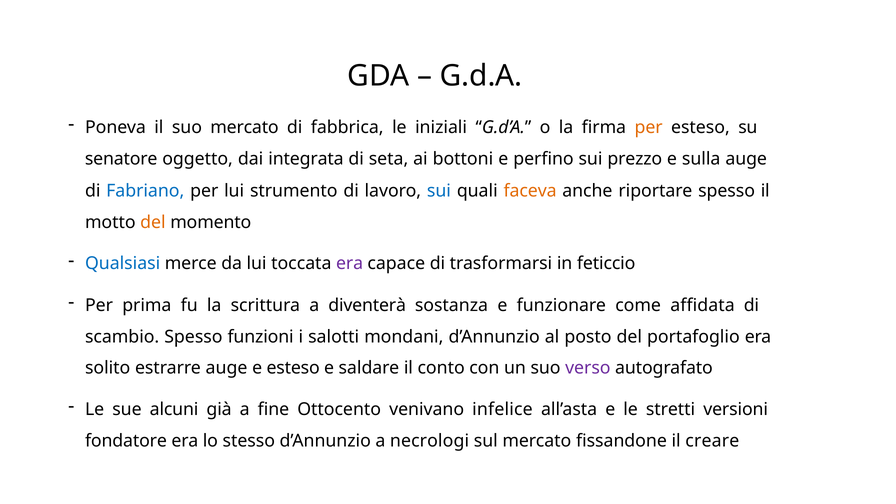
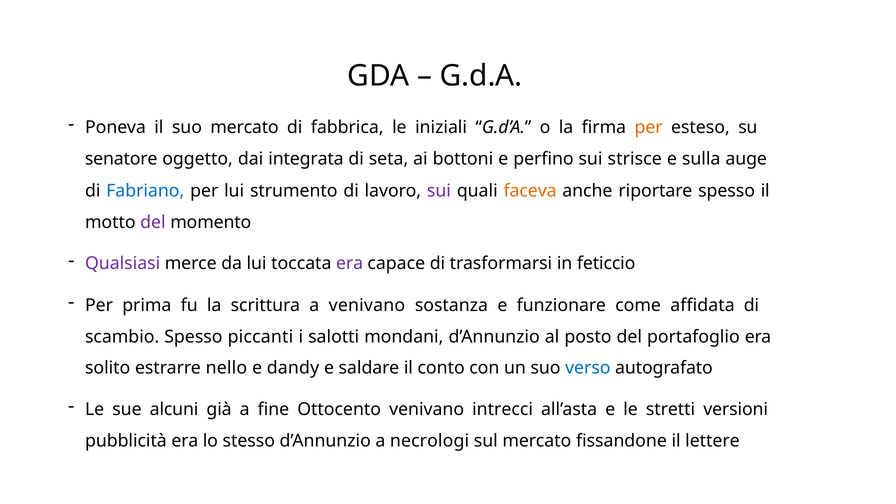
prezzo: prezzo -> strisce
sui at (439, 191) colour: blue -> purple
del at (153, 222) colour: orange -> purple
Qualsiasi colour: blue -> purple
a diventerà: diventerà -> venivano
funzioni: funzioni -> piccanti
estrarre auge: auge -> nello
e esteso: esteso -> dandy
verso colour: purple -> blue
infelice: infelice -> intrecci
fondatore: fondatore -> pubblicità
creare: creare -> lettere
